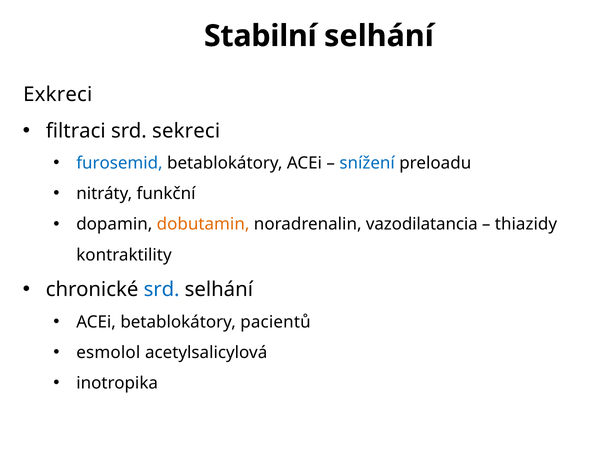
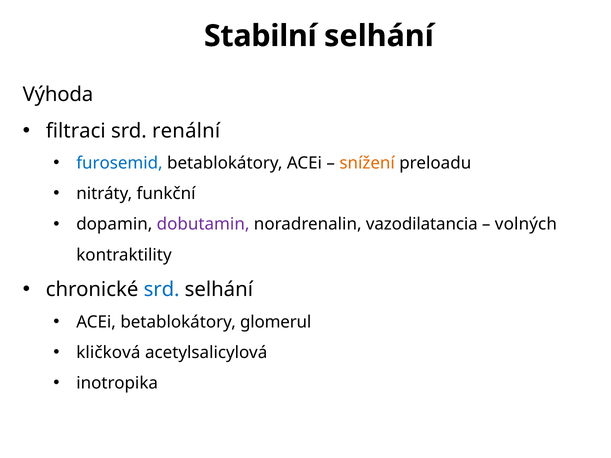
Exkreci: Exkreci -> Výhoda
sekreci: sekreci -> renální
snížení colour: blue -> orange
dobutamin colour: orange -> purple
thiazidy: thiazidy -> volných
pacientů: pacientů -> glomerul
esmolol: esmolol -> kličková
